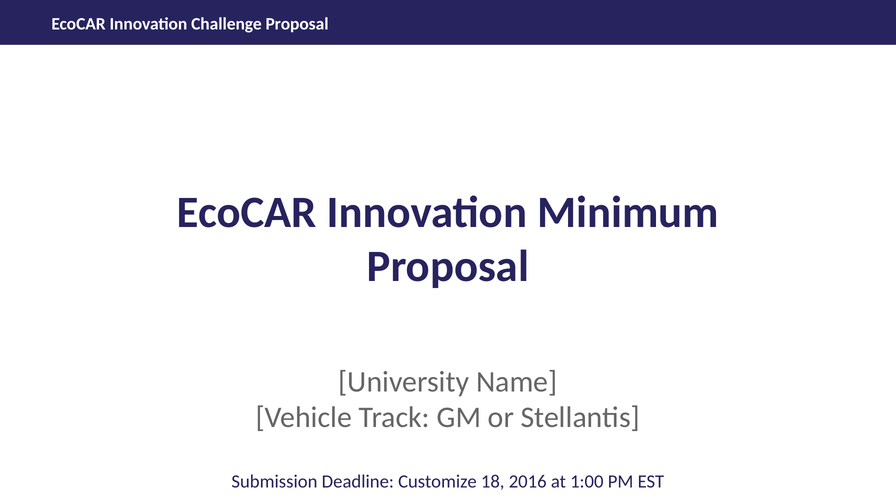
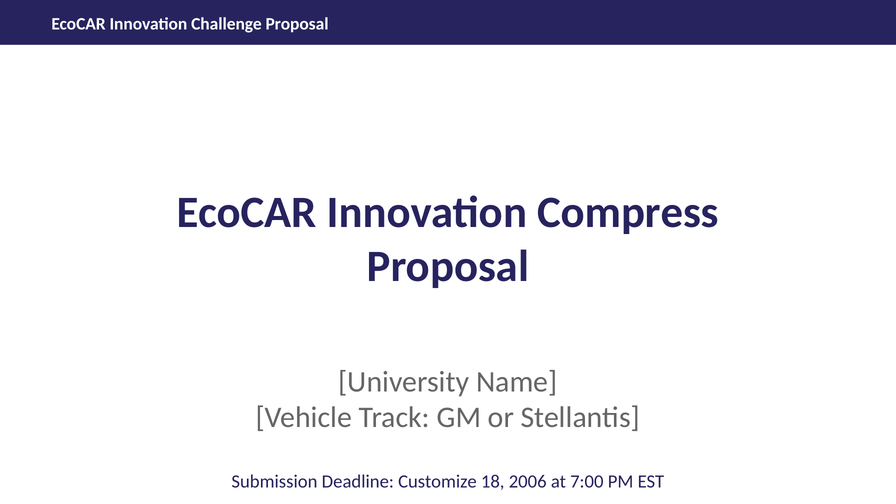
Minimum: Minimum -> Compress
2016: 2016 -> 2006
1:00: 1:00 -> 7:00
